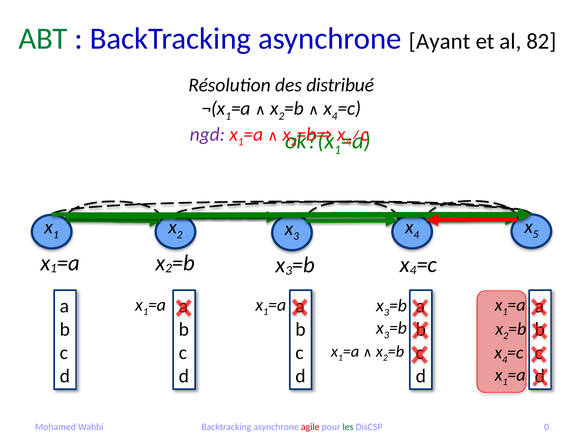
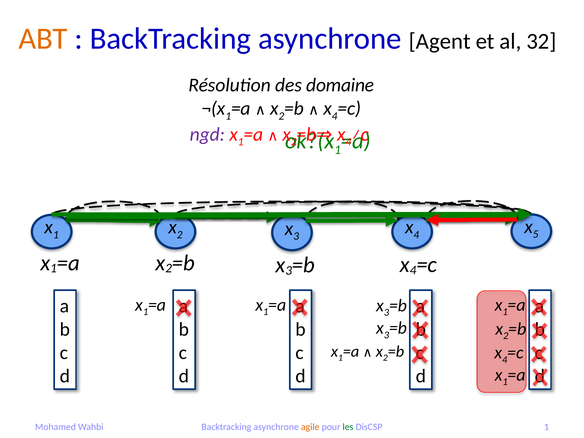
ABT colour: green -> orange
Ayant: Ayant -> Agent
82: 82 -> 32
distribué: distribué -> domaine
agile colour: red -> orange
Wahbi 0: 0 -> 1
